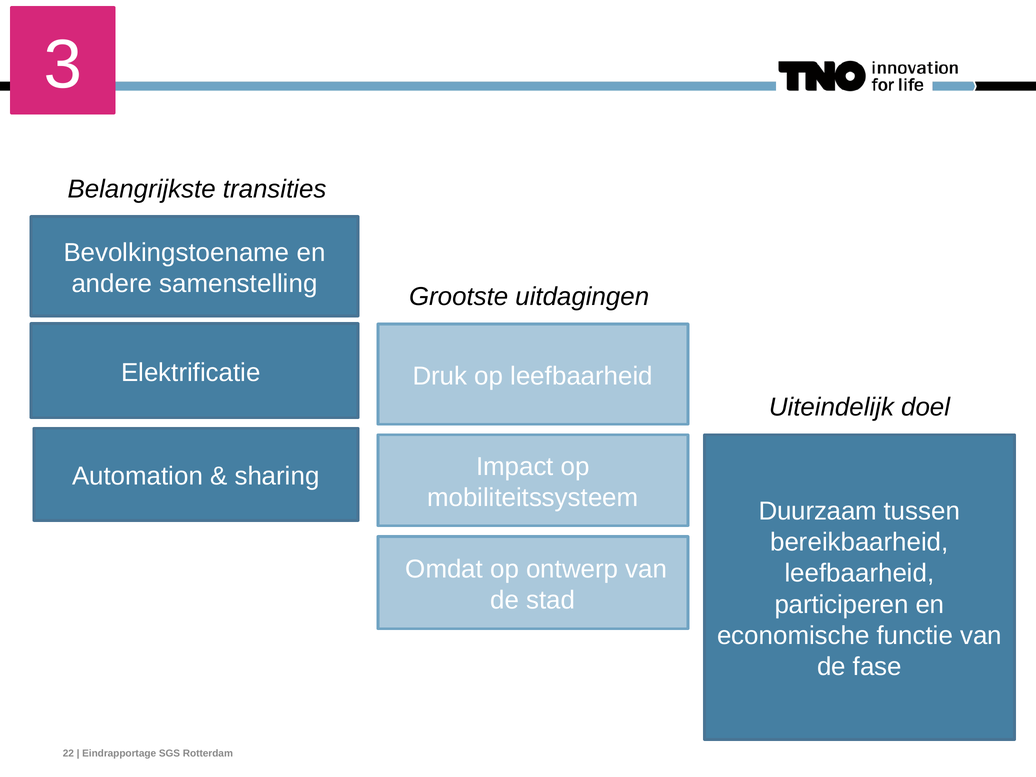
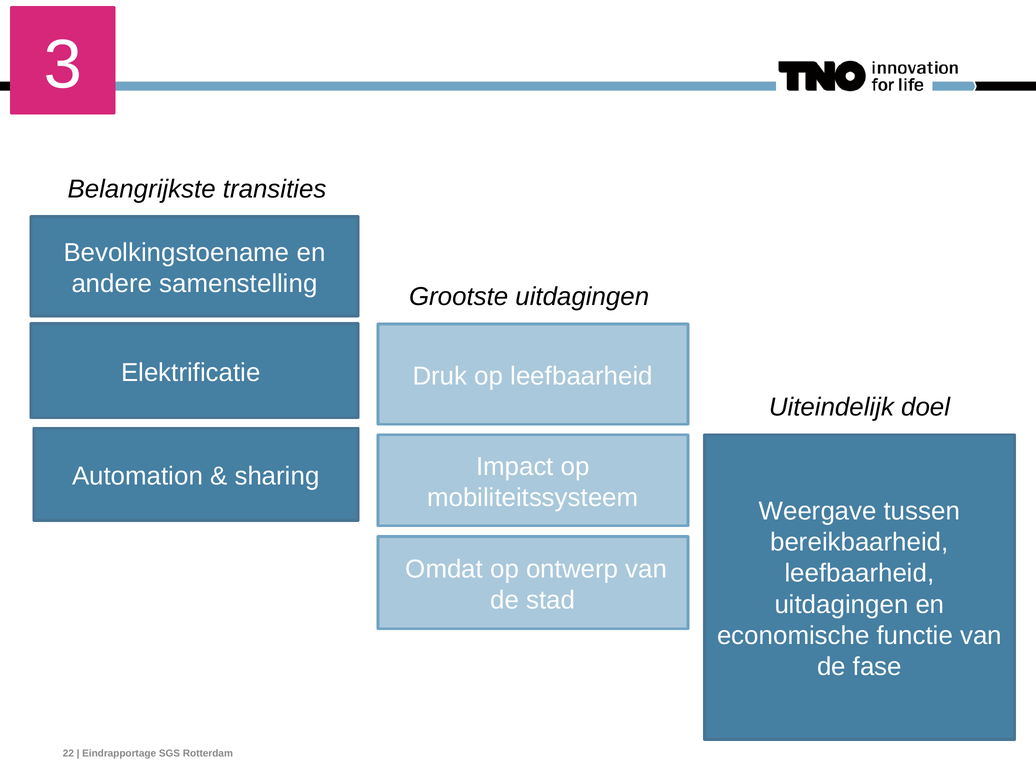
Duurzaam: Duurzaam -> Weergave
participeren at (842, 604): participeren -> uitdagingen
